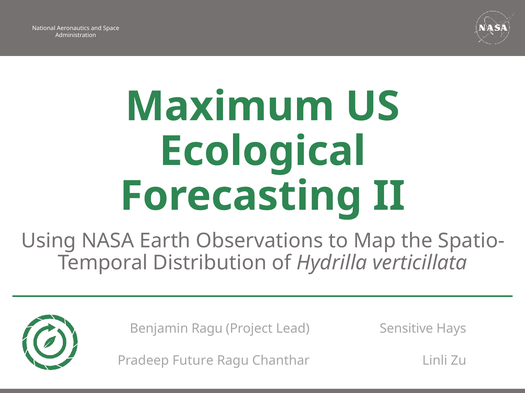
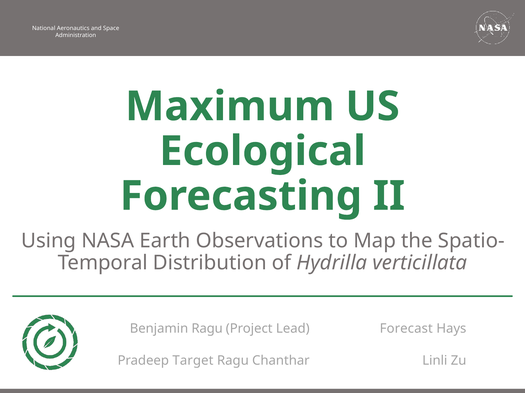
Sensitive: Sensitive -> Forecast
Future: Future -> Target
